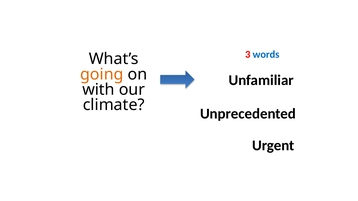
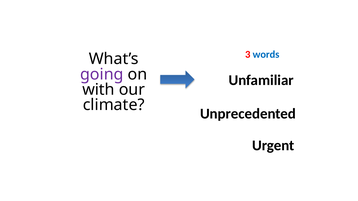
going colour: orange -> purple
